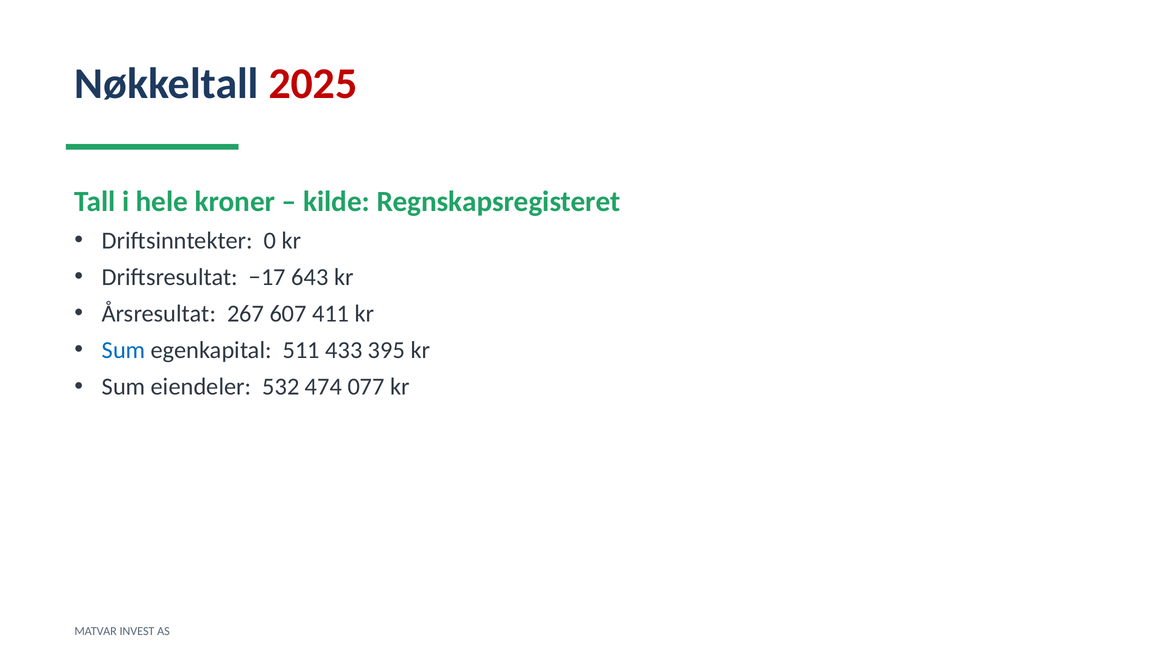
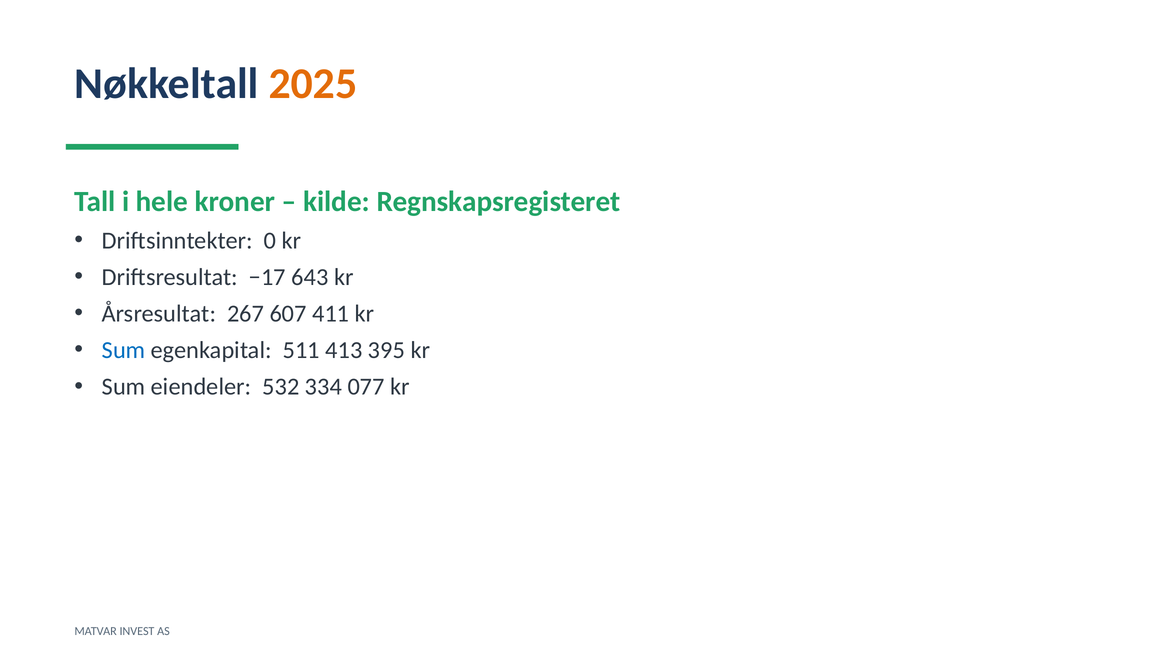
2025 colour: red -> orange
433: 433 -> 413
474: 474 -> 334
